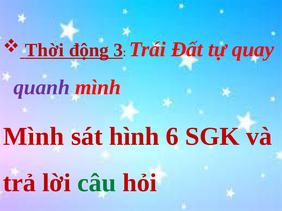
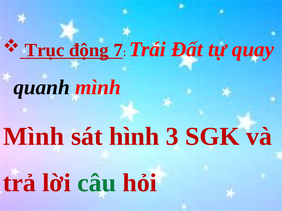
Thời: Thời -> Trục
3: 3 -> 7
quanh colour: purple -> black
6: 6 -> 3
